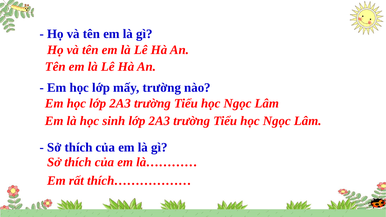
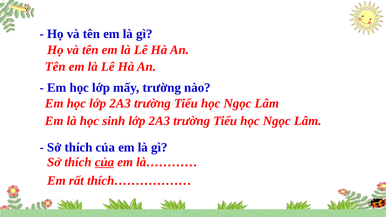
của at (104, 162) underline: none -> present
